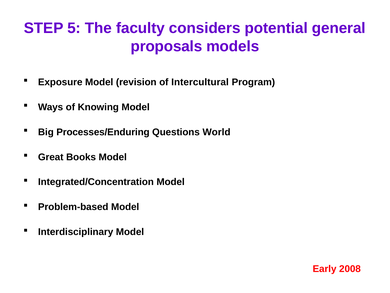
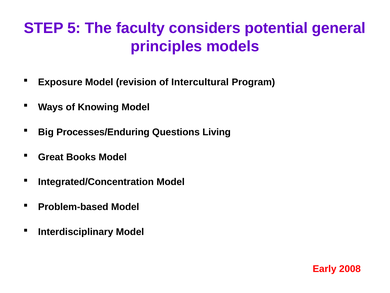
proposals: proposals -> principles
World: World -> Living
